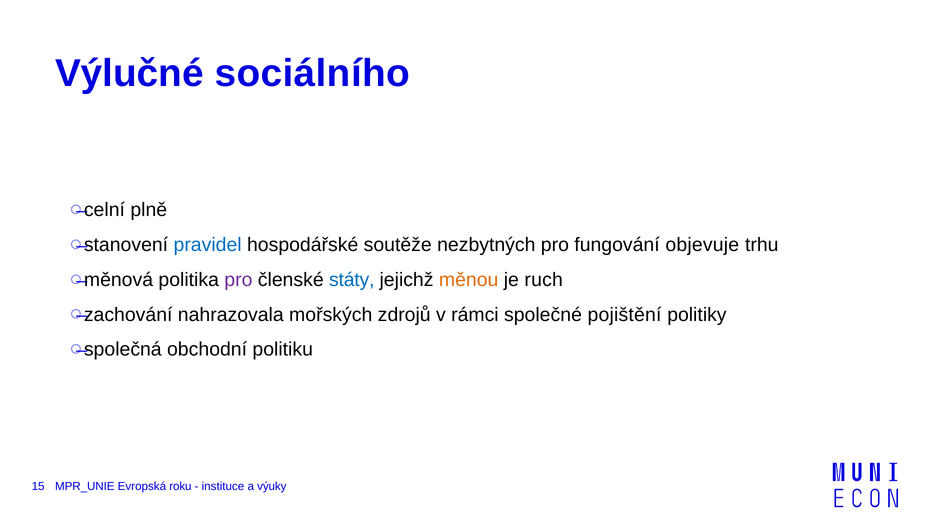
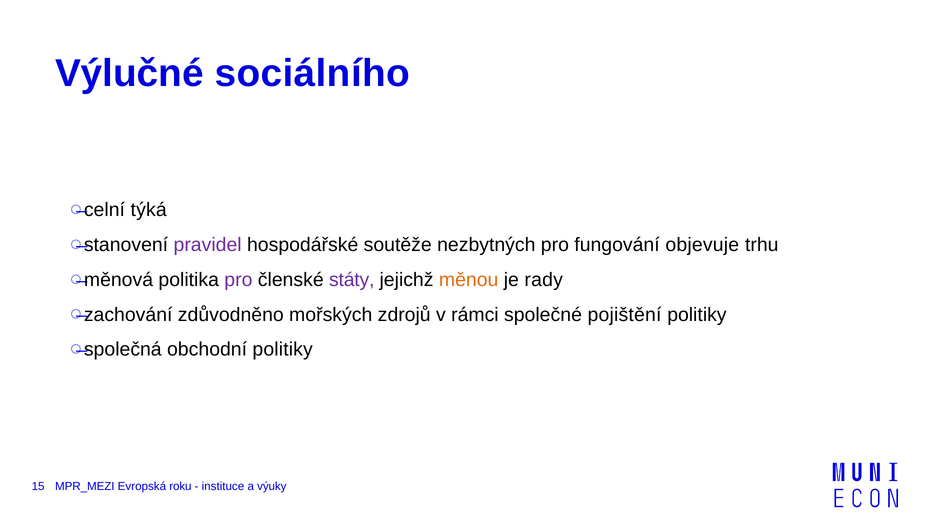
plně: plně -> týká
pravidel colour: blue -> purple
státy colour: blue -> purple
ruch: ruch -> rady
nahrazovala: nahrazovala -> zdůvodněno
obchodní politiku: politiku -> politiky
MPR_UNIE: MPR_UNIE -> MPR_MEZI
